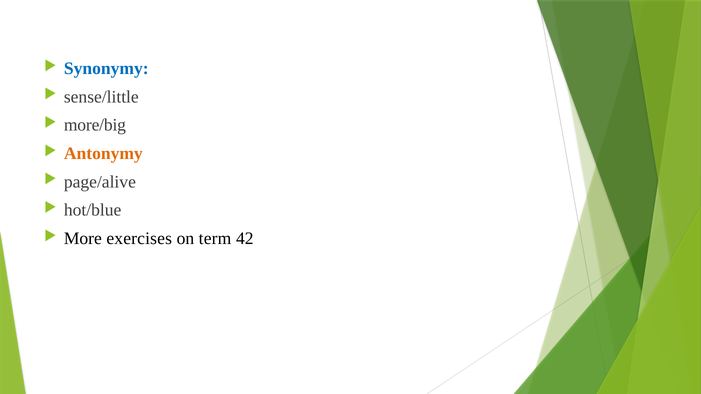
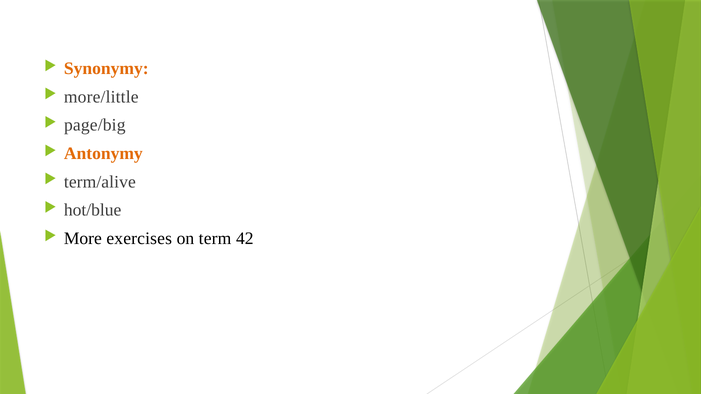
Synonymy colour: blue -> orange
sense/little: sense/little -> more/little
more/big: more/big -> page/big
page/alive: page/alive -> term/alive
